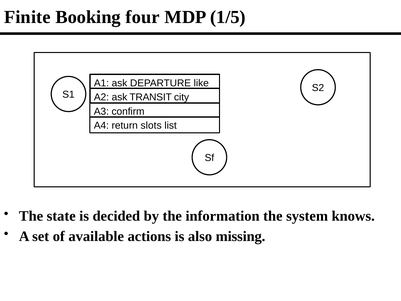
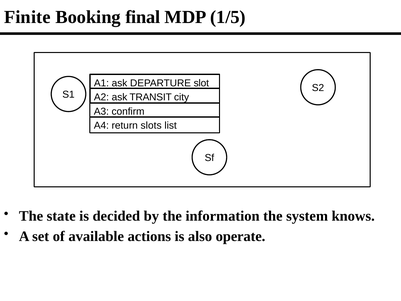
four: four -> final
like: like -> slot
missing: missing -> operate
